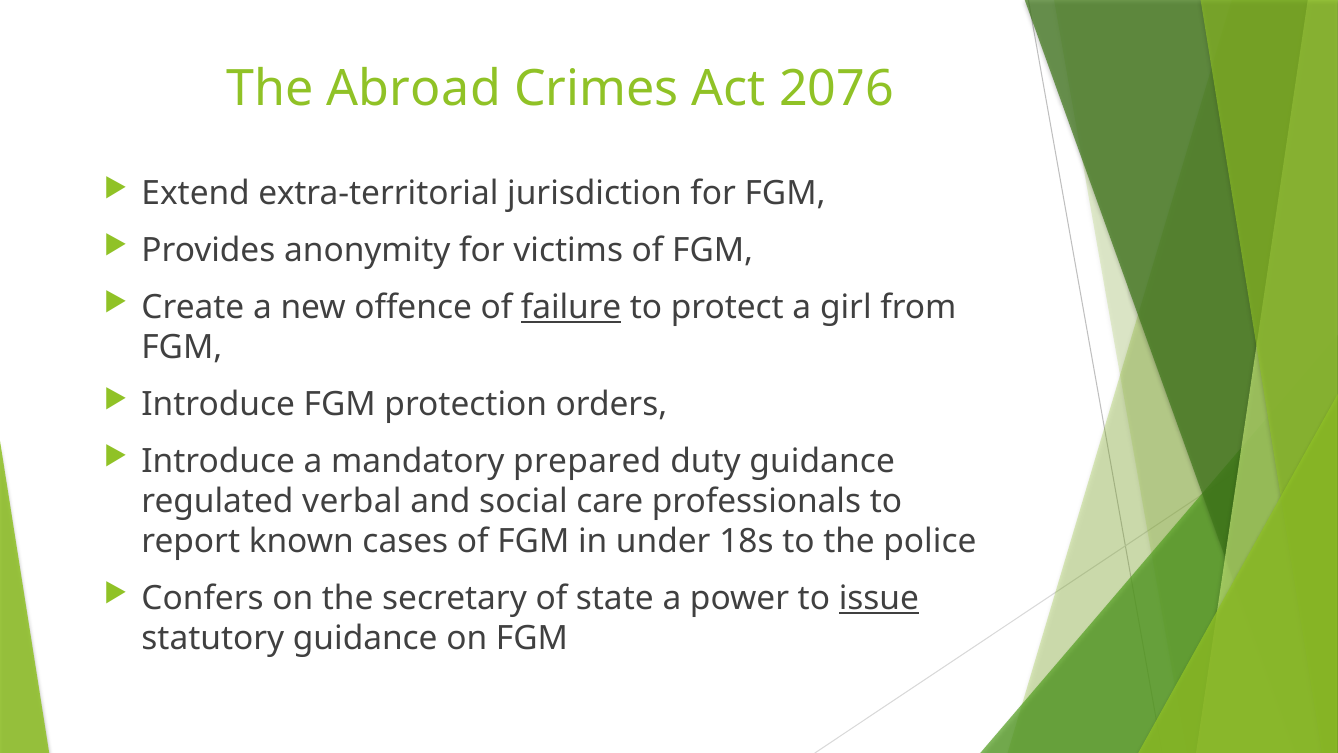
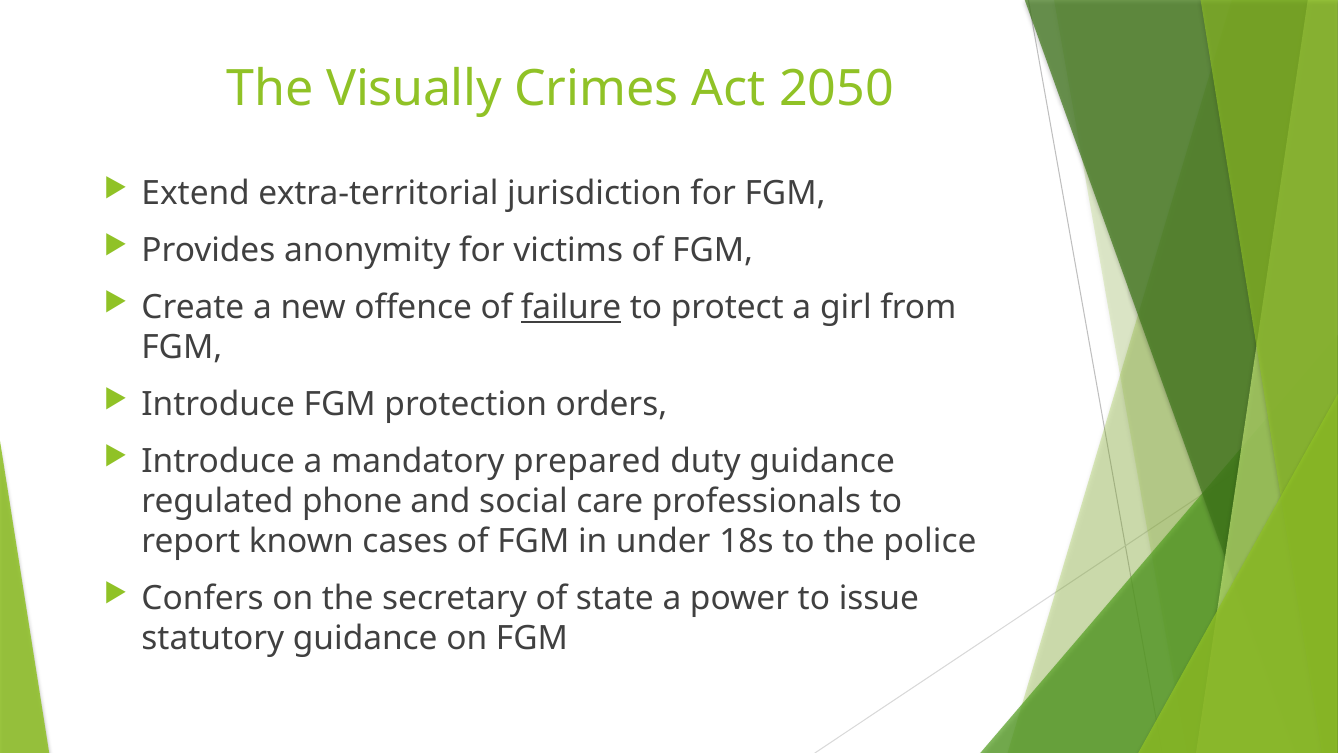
Abroad: Abroad -> Visually
2076: 2076 -> 2050
verbal: verbal -> phone
issue underline: present -> none
